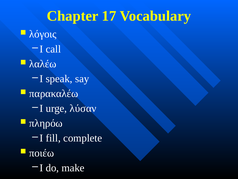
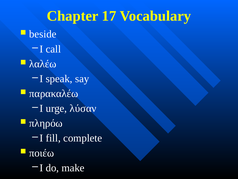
λόγοις: λόγοις -> beside
